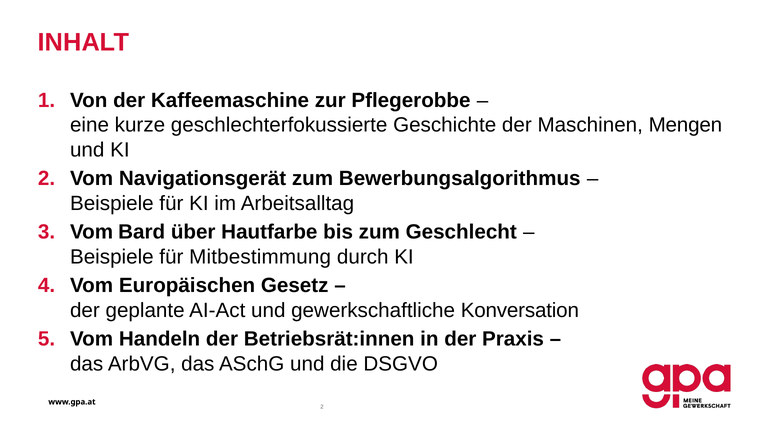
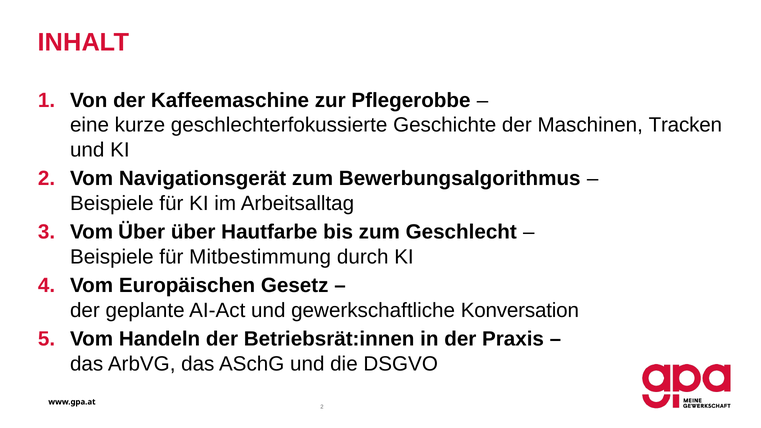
Mengen: Mengen -> Tracken
Vom Bard: Bard -> Über
